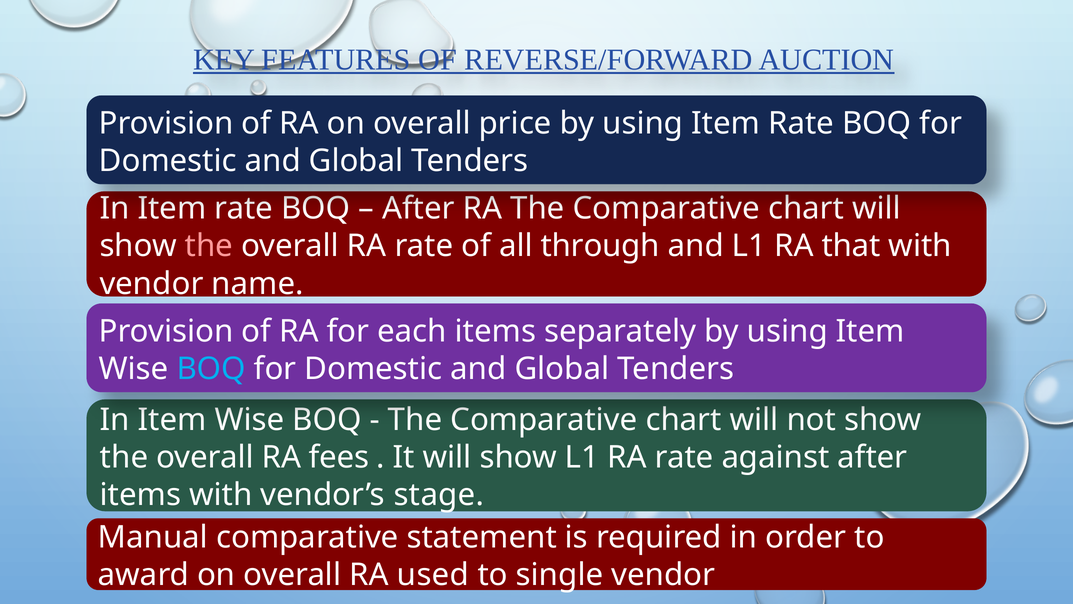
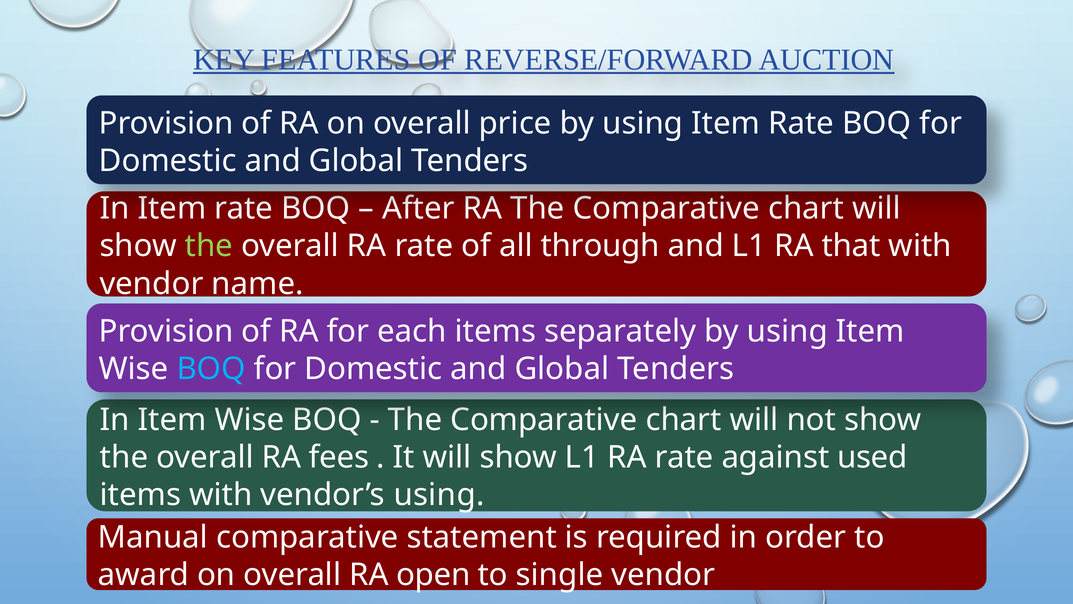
the at (209, 246) colour: pink -> light green
against after: after -> used
vendor’s stage: stage -> using
used: used -> open
